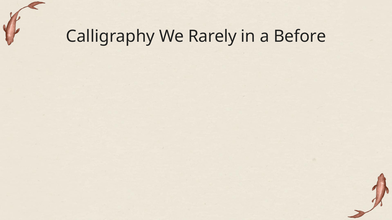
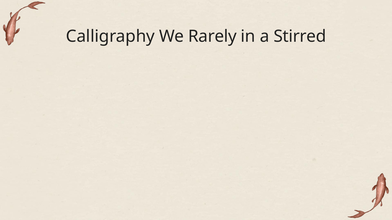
Before: Before -> Stirred
